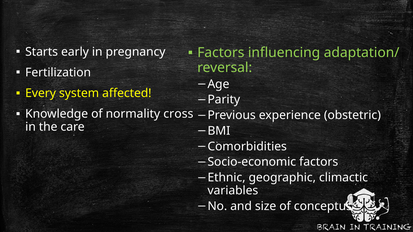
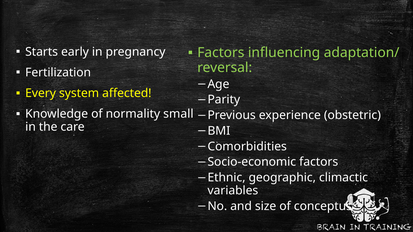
cross: cross -> small
